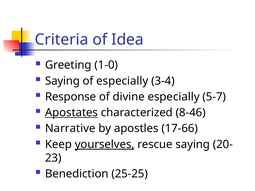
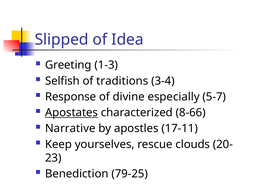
Criteria: Criteria -> Slipped
1-0: 1-0 -> 1-3
Saying at (62, 81): Saying -> Selfish
of especially: especially -> traditions
8-46: 8-46 -> 8-66
17-66: 17-66 -> 17-11
yourselves underline: present -> none
rescue saying: saying -> clouds
25-25: 25-25 -> 79-25
